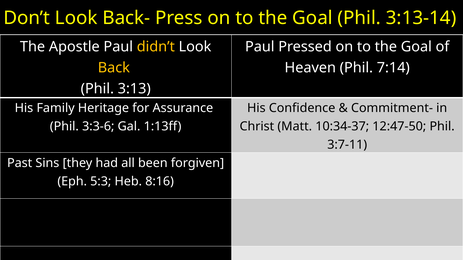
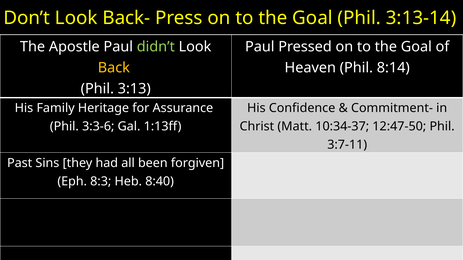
didn’t colour: yellow -> light green
7:14: 7:14 -> 8:14
5:3: 5:3 -> 8:3
8:16: 8:16 -> 8:40
